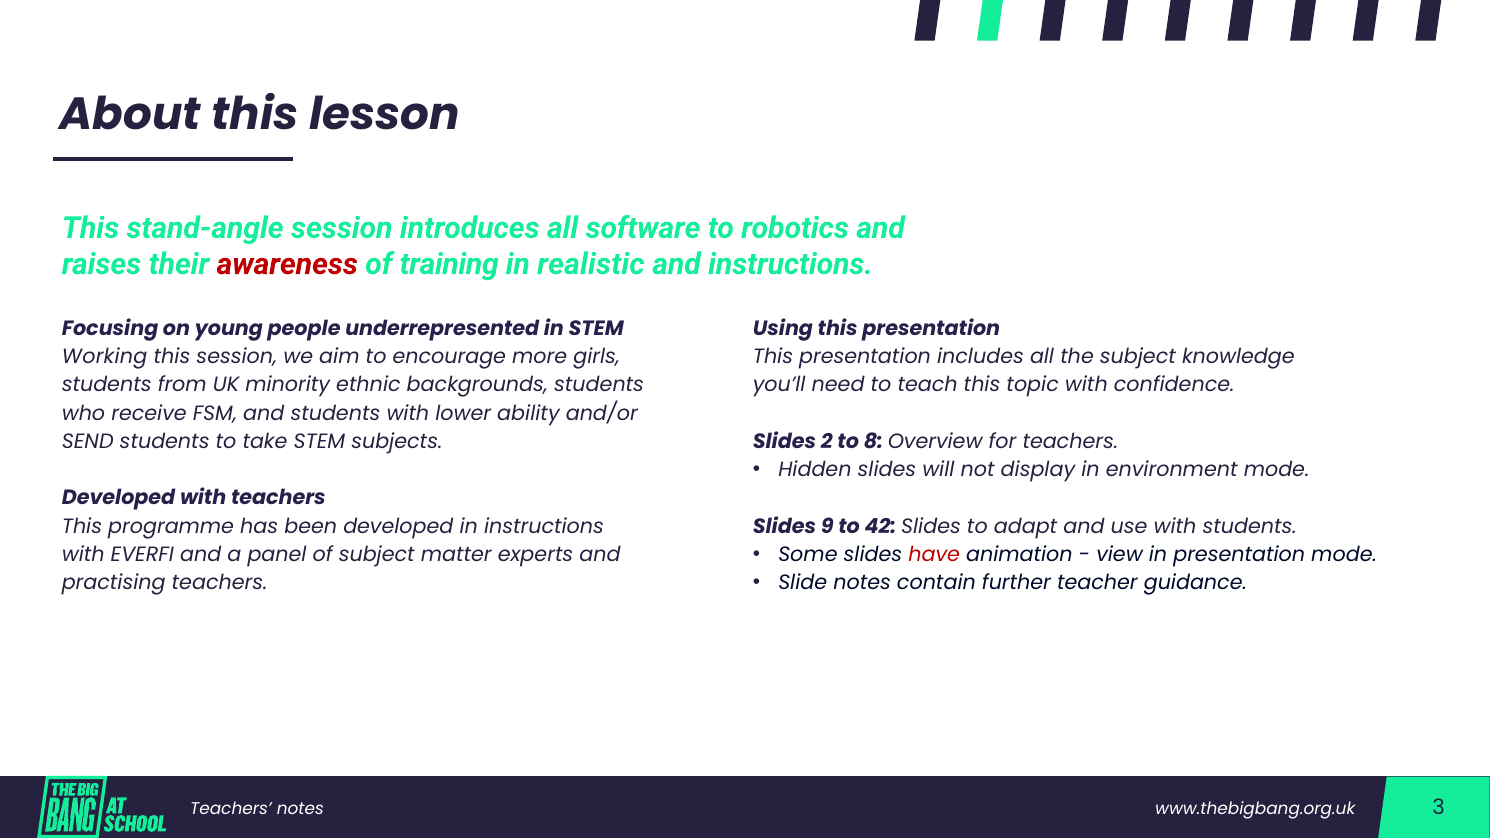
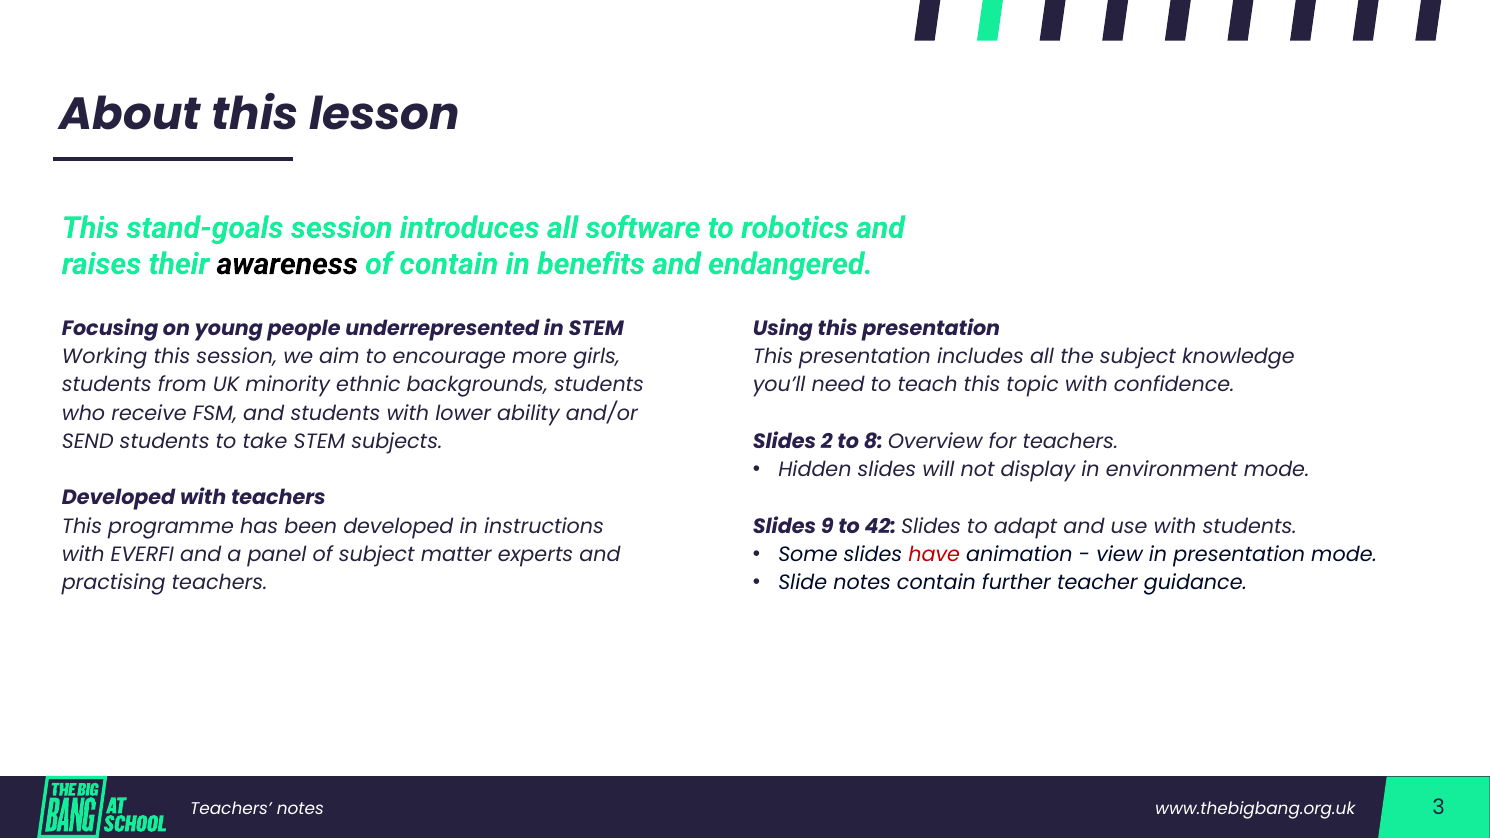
stand-angle: stand-angle -> stand-goals
awareness colour: red -> black
of training: training -> contain
realistic: realistic -> benefits
and instructions: instructions -> endangered
